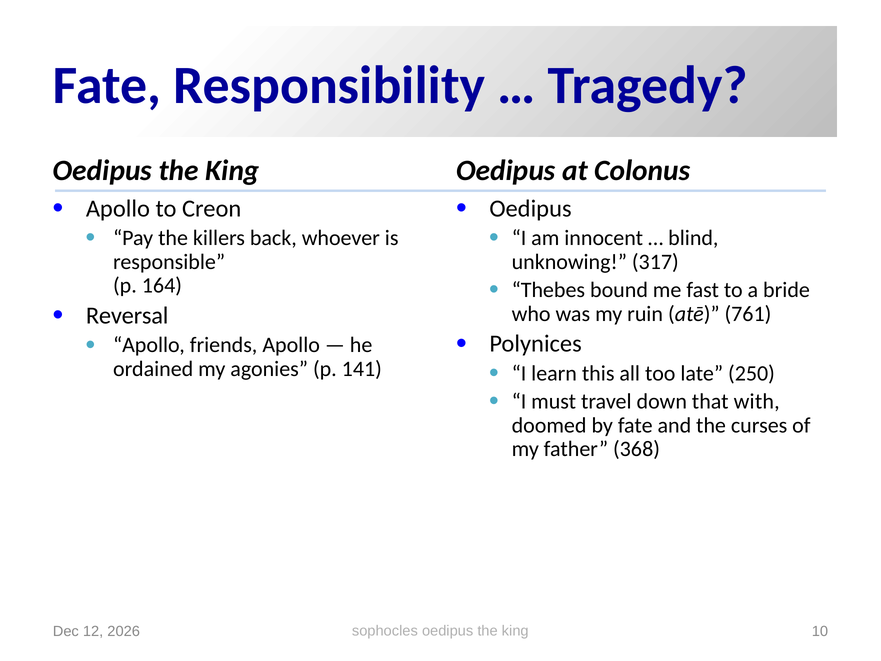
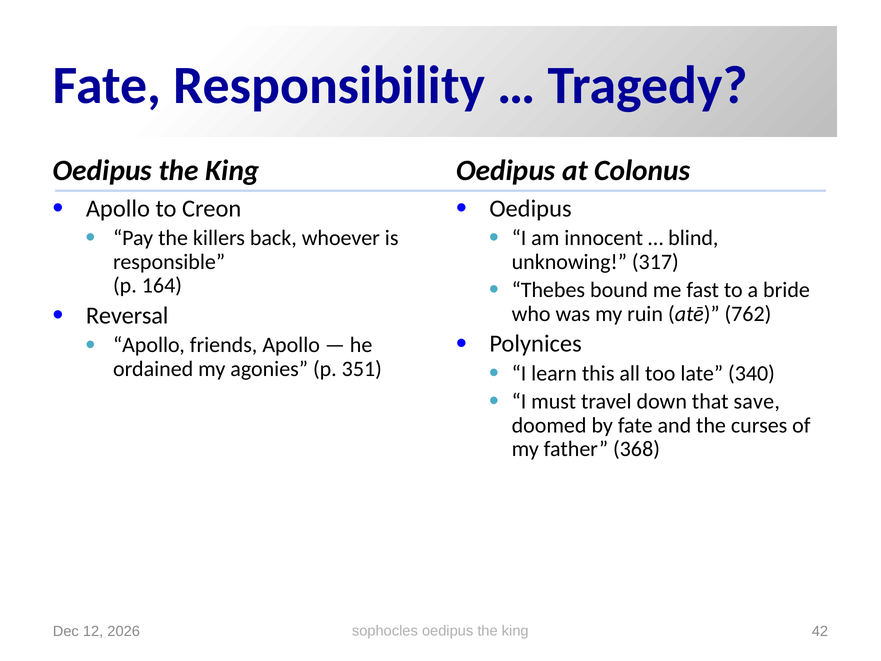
761: 761 -> 762
250: 250 -> 340
141: 141 -> 351
with: with -> save
10: 10 -> 42
